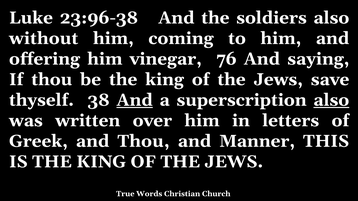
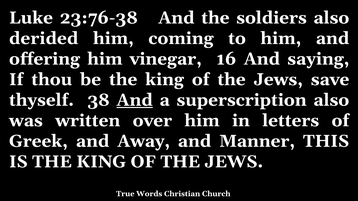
23:96-38: 23:96-38 -> 23:76-38
without: without -> derided
76: 76 -> 16
also at (331, 100) underline: present -> none
and Thou: Thou -> Away
